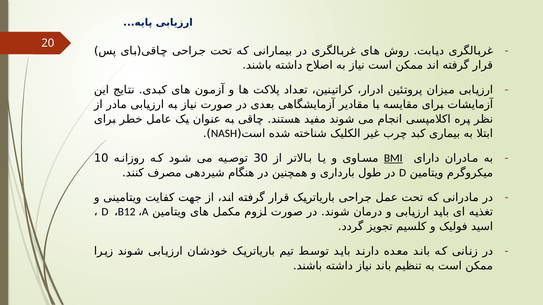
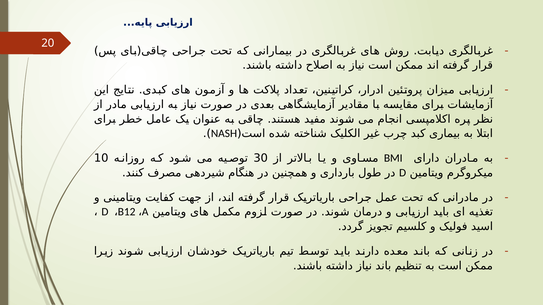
BMI underline: present -> none
